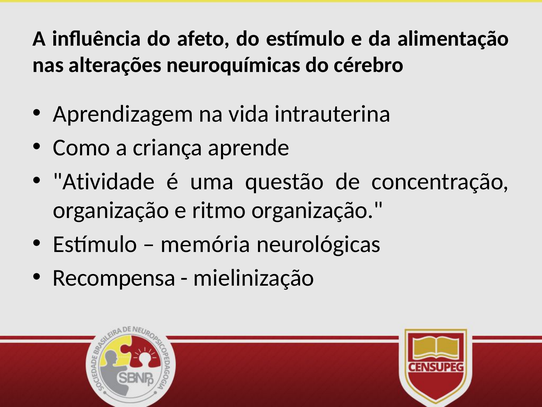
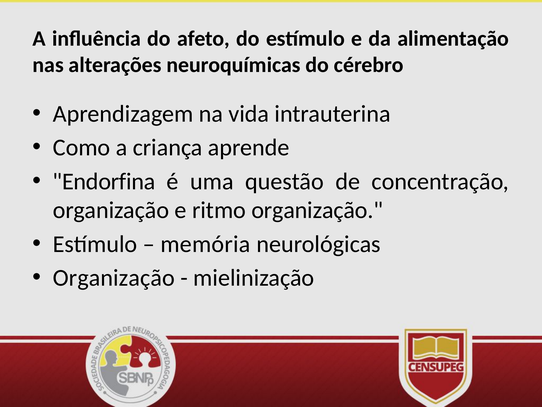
Atividade: Atividade -> Endorfina
Recompensa at (114, 278): Recompensa -> Organização
